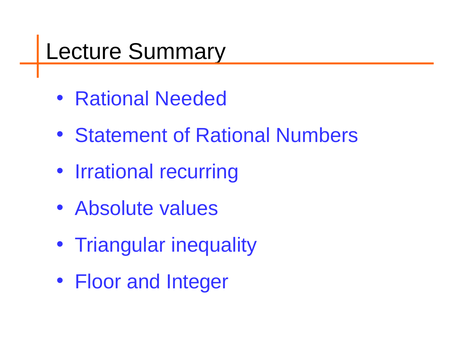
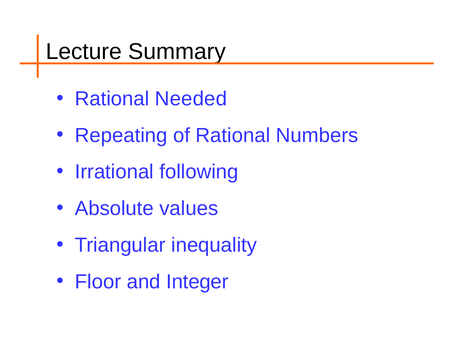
Statement: Statement -> Repeating
recurring: recurring -> following
